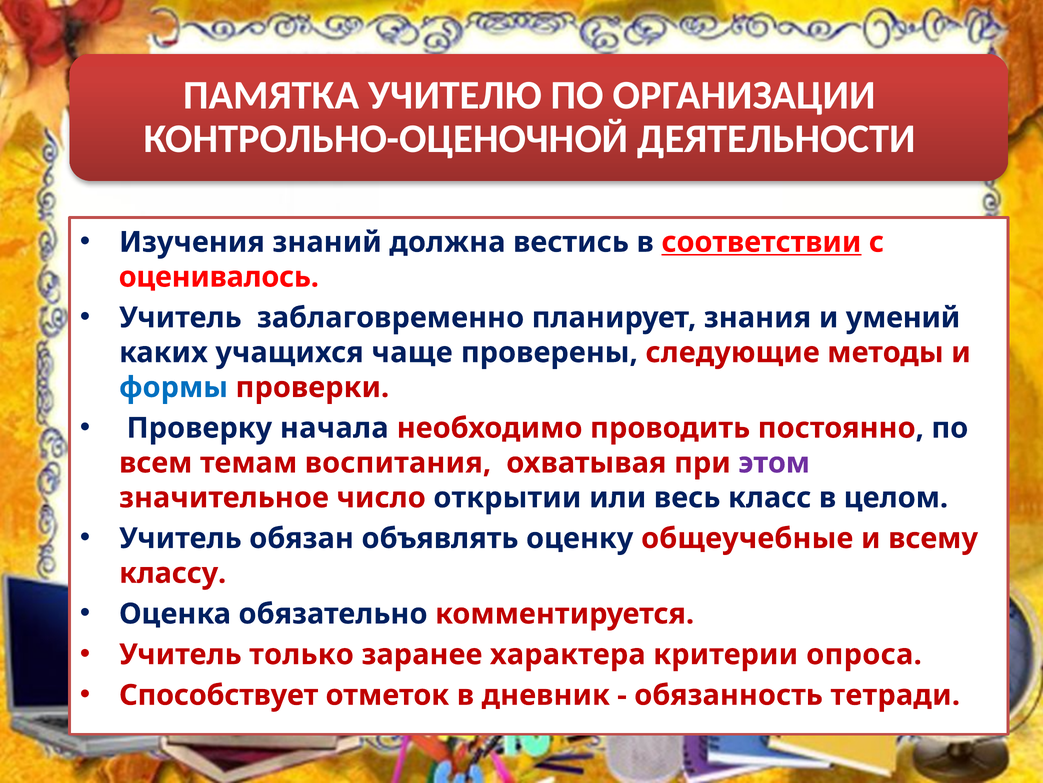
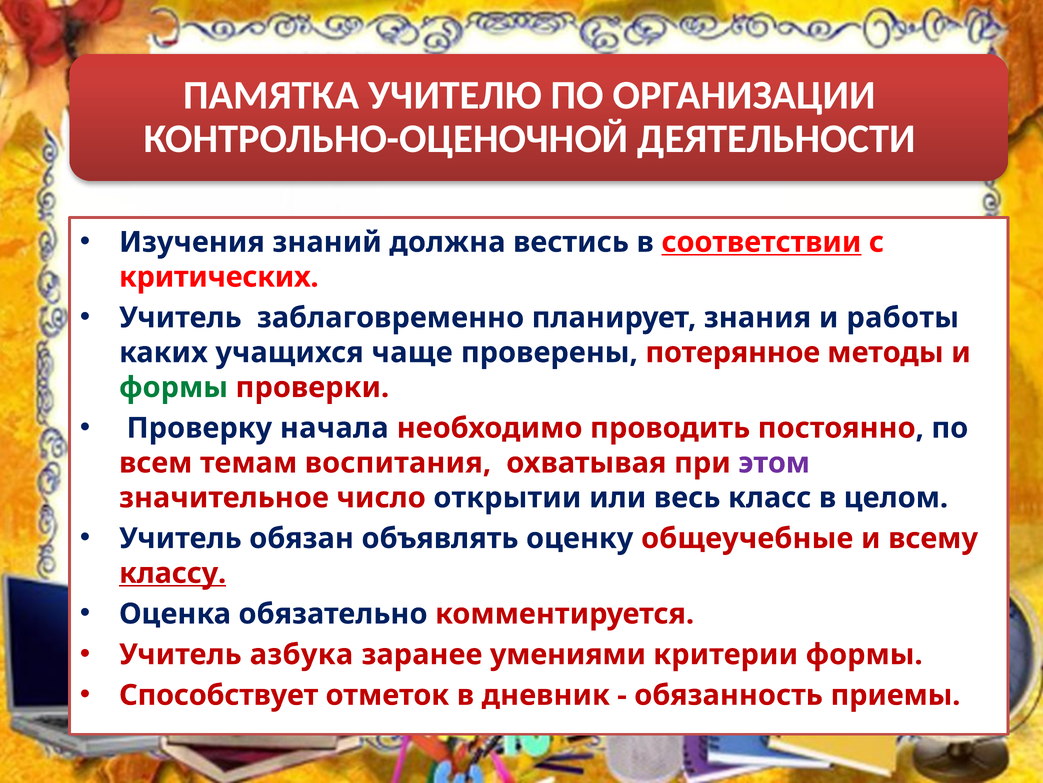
оценивалось: оценивалось -> критических
умений: умений -> работы
следующие: следующие -> потерянное
формы at (174, 387) colour: blue -> green
классу underline: none -> present
только: только -> азбука
характера: характера -> умениями
критерии опроса: опроса -> формы
тетради: тетради -> приемы
